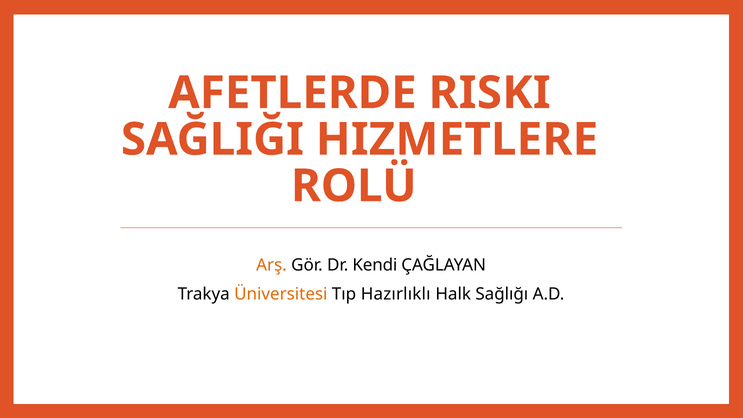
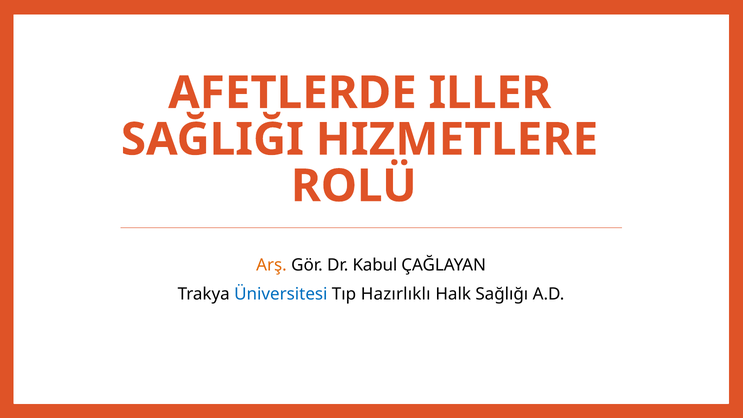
RISKI: RISKI -> ILLER
Kendi: Kendi -> Kabul
Üniversitesi colour: orange -> blue
